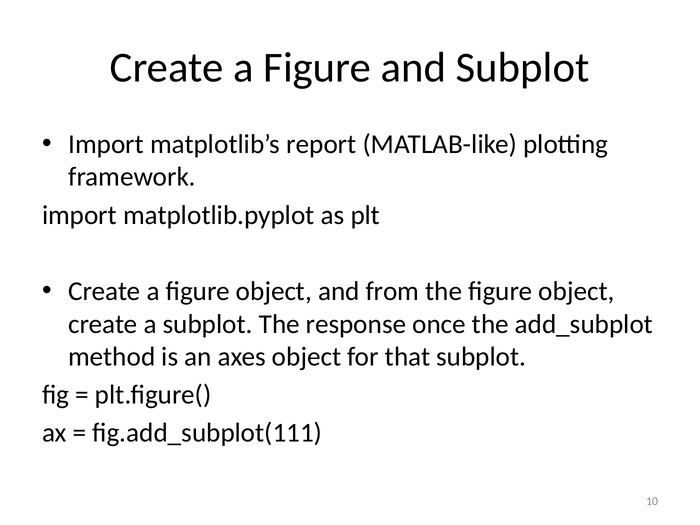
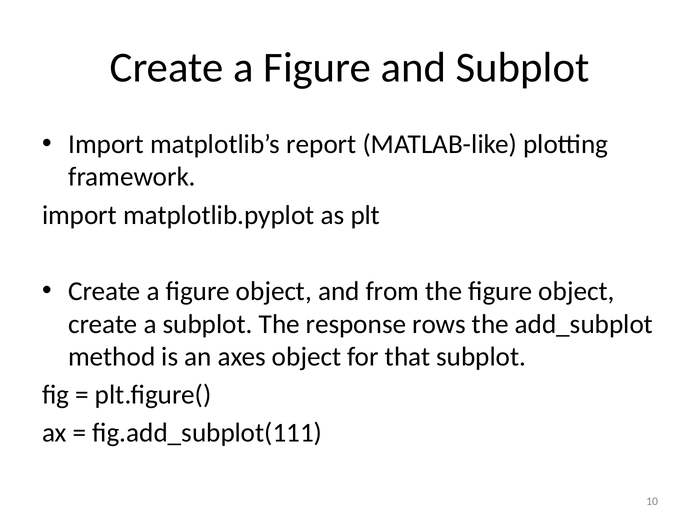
once: once -> rows
